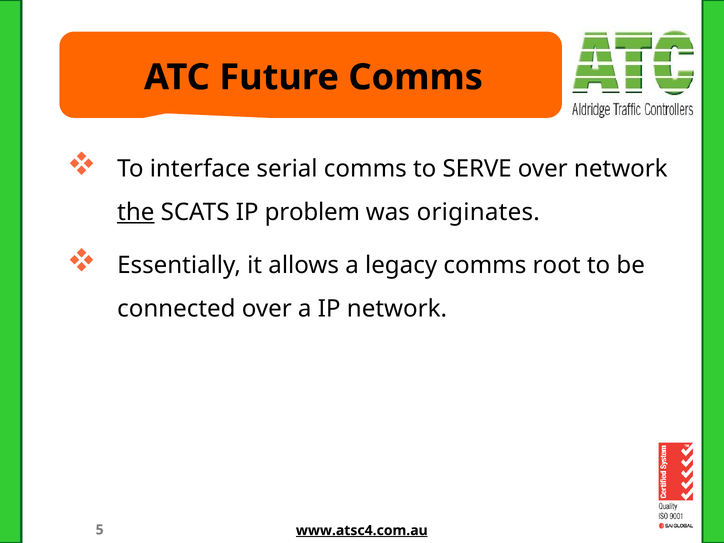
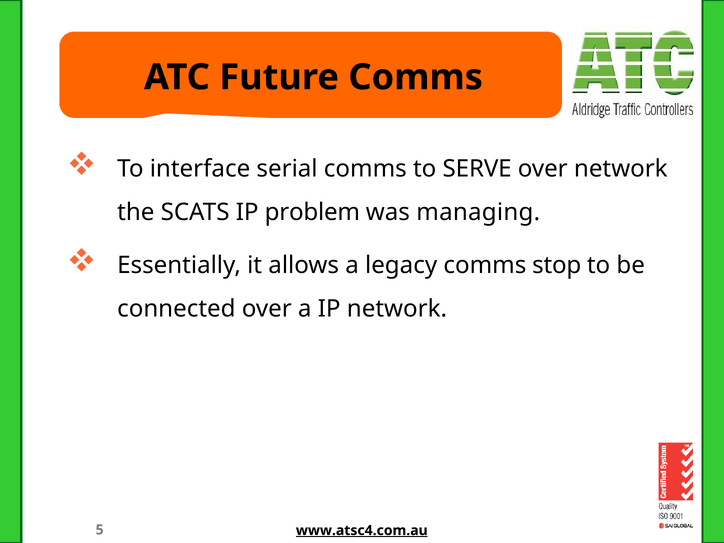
the underline: present -> none
originates: originates -> managing
root: root -> stop
